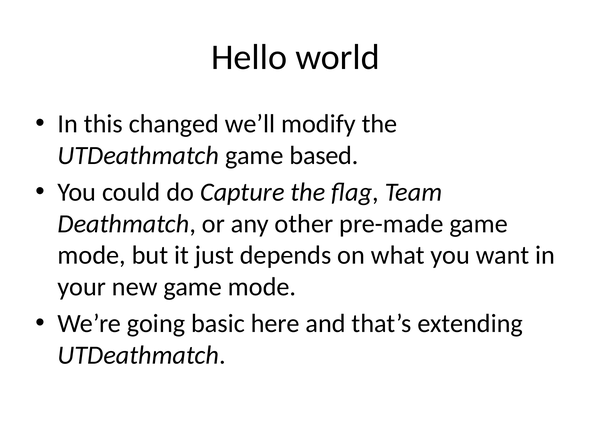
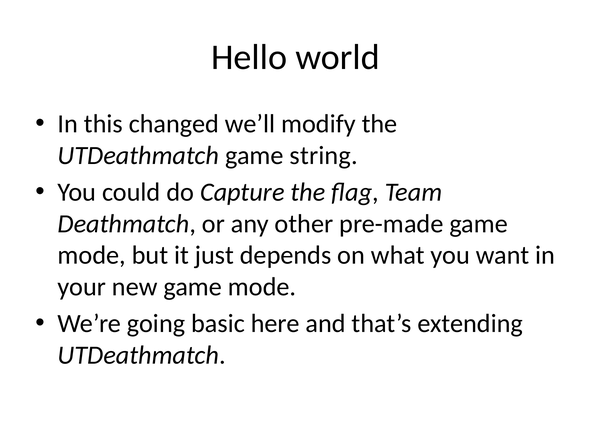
based: based -> string
